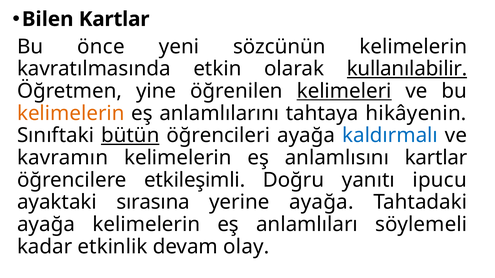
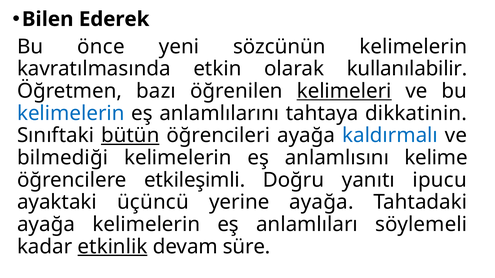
Bilen Kartlar: Kartlar -> Ederek
kullanılabilir underline: present -> none
yine: yine -> bazı
kelimelerin at (71, 113) colour: orange -> blue
hikâyenin: hikâyenin -> dikkatinin
kavramın: kavramın -> bilmediği
anlamlısını kartlar: kartlar -> kelime
sırasına: sırasına -> üçüncü
etkinlik underline: none -> present
olay: olay -> süre
